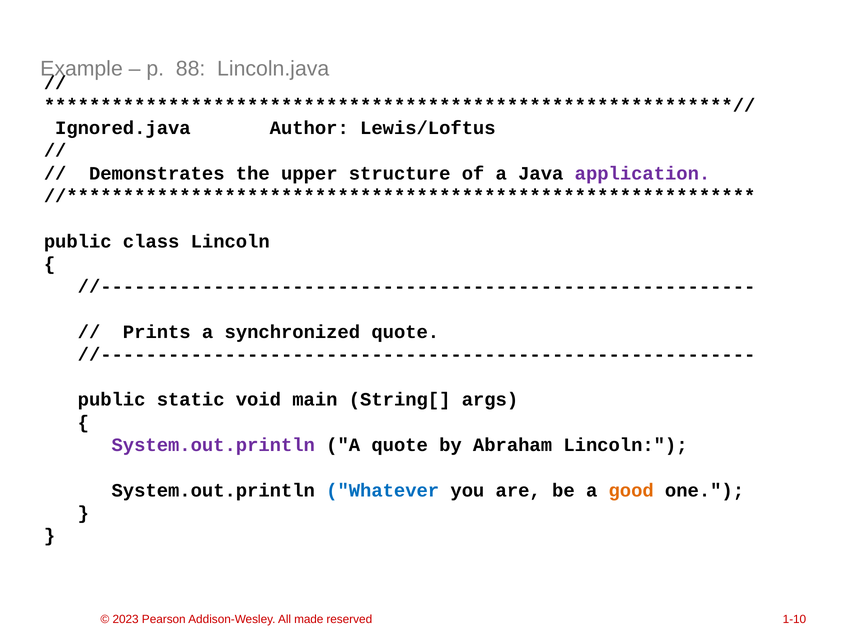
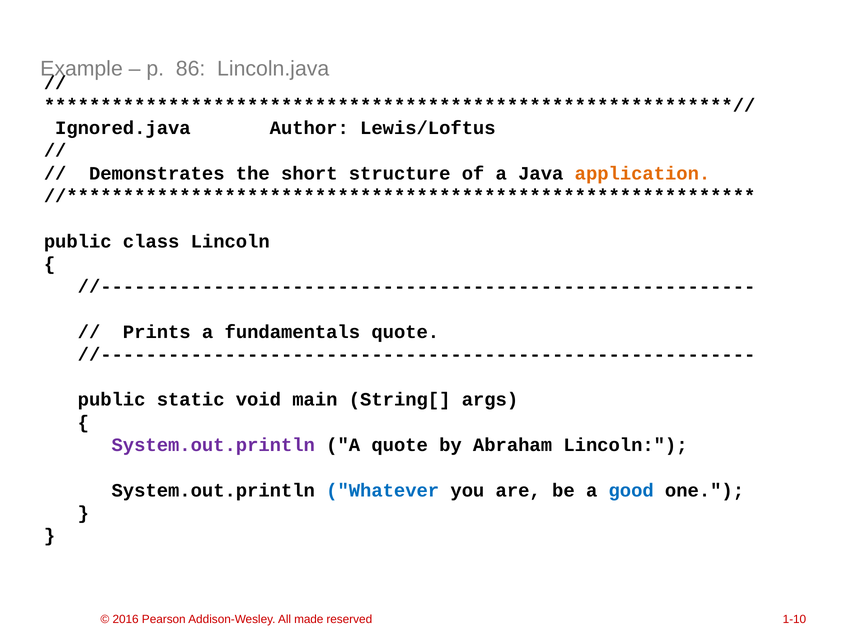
88: 88 -> 86
upper: upper -> short
application colour: purple -> orange
synchronized: synchronized -> fundamentals
good colour: orange -> blue
2023: 2023 -> 2016
